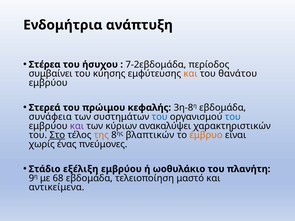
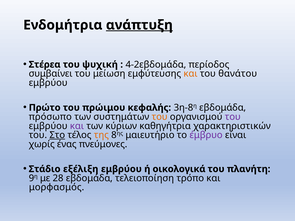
ανάπτυξη underline: none -> present
ήσυχου: ήσυχου -> ψυχική
7-2εβδομάδα: 7-2εβδομάδα -> 4-2εβδομάδα
κύησης: κύησης -> μείωση
Στερεά: Στερεά -> Πρώτο
συνάφεια: συνάφεια -> πρόσωπο
του at (160, 117) colour: blue -> orange
του at (233, 117) colour: blue -> purple
ανακαλύψει: ανακαλύψει -> καθηγήτρια
βλαπτικών: βλαπτικών -> μαιευτήριο
έμβρυο colour: orange -> purple
ωοθυλάκιο: ωοθυλάκιο -> οικολογικά
68: 68 -> 28
μαστό: μαστό -> τρόπο
αντικείμενα: αντικείμενα -> μορφασμός
